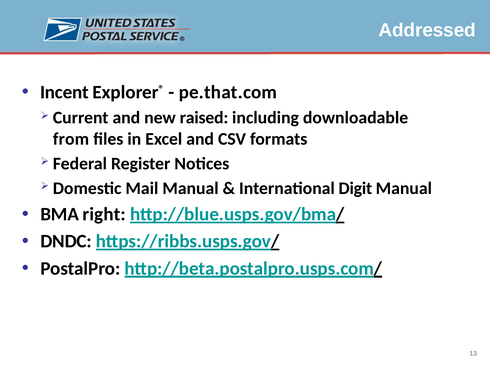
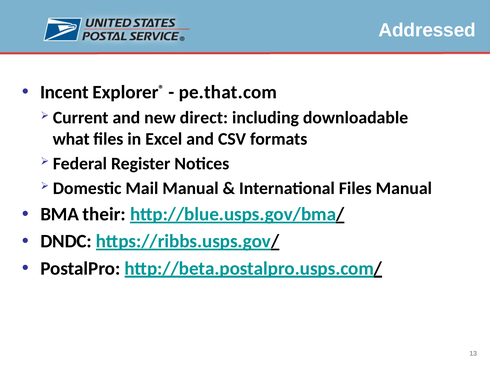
raised: raised -> direct
from: from -> what
International Digit: Digit -> Files
right: right -> their
